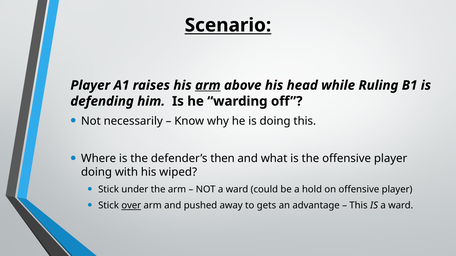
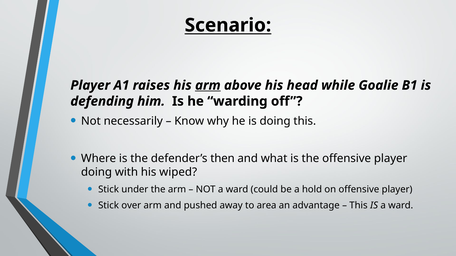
Ruling: Ruling -> Goalie
over underline: present -> none
gets: gets -> area
